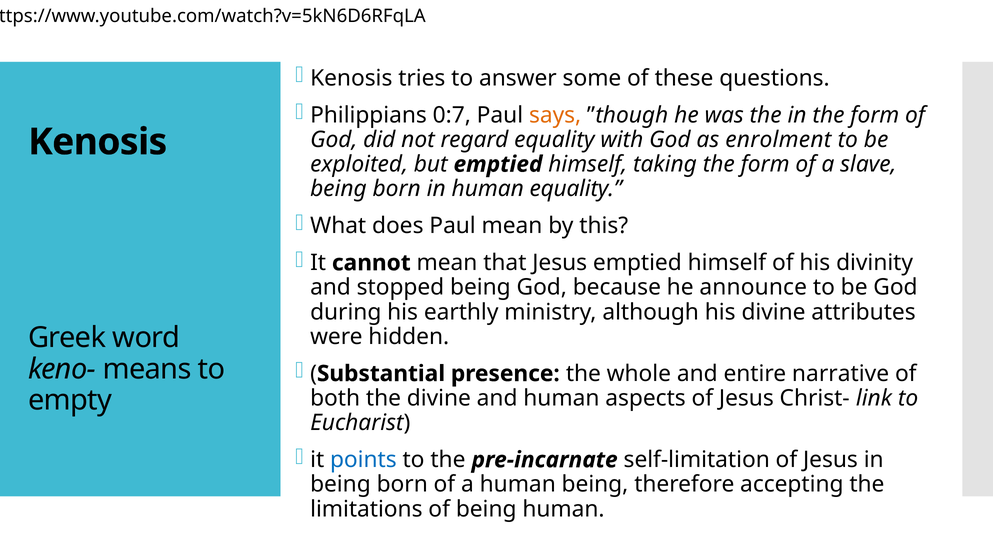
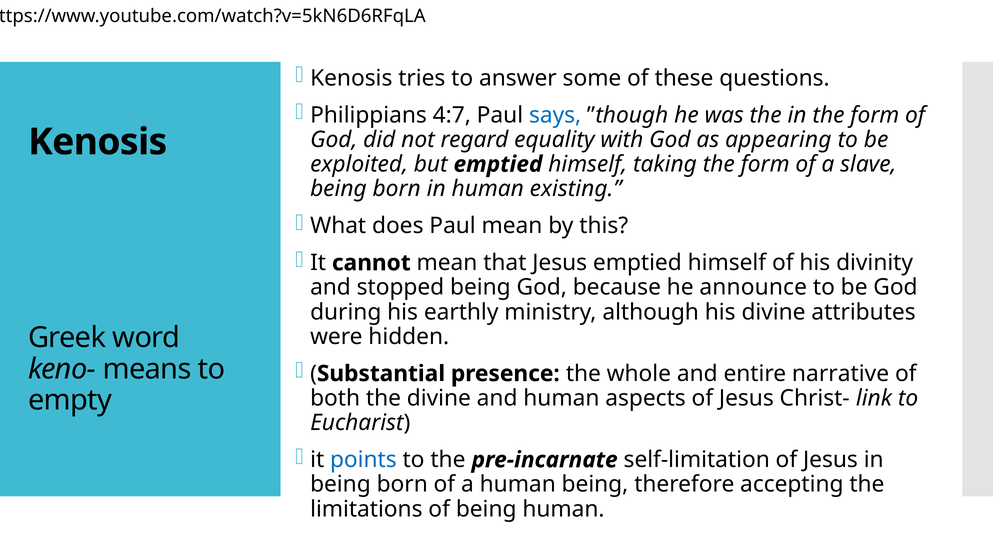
0:7: 0:7 -> 4:7
says colour: orange -> blue
enrolment: enrolment -> appearing
human equality: equality -> existing
